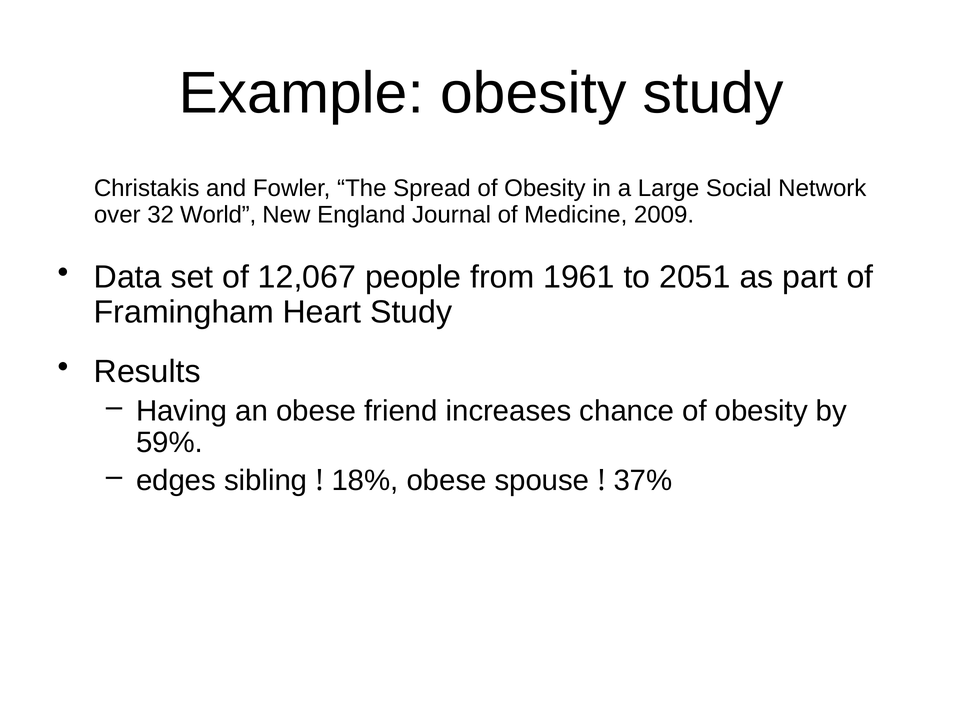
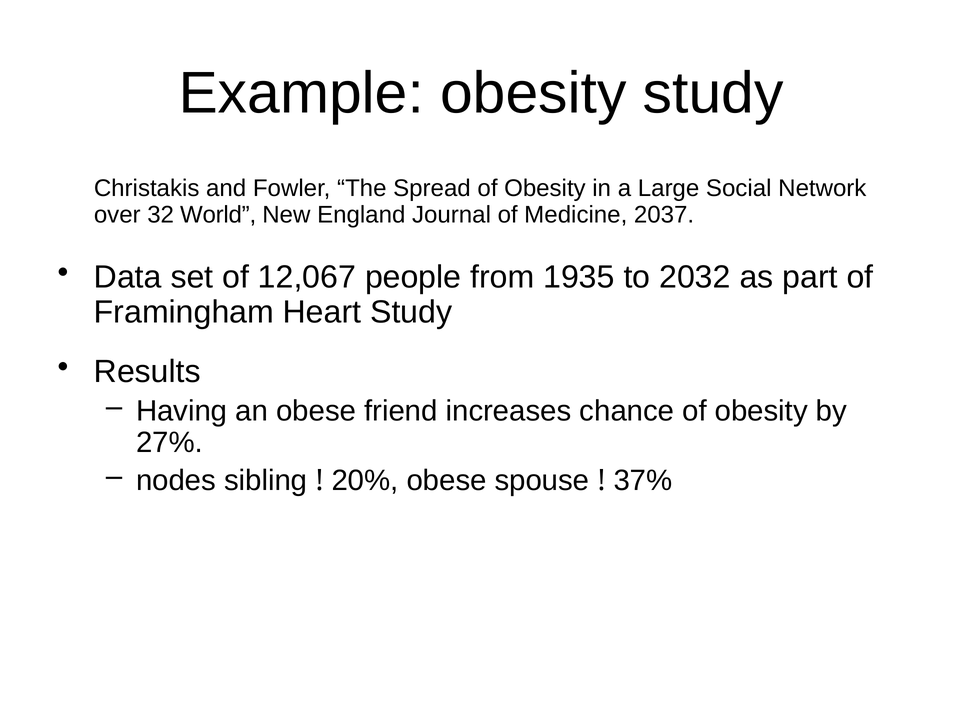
2009: 2009 -> 2037
1961: 1961 -> 1935
2051: 2051 -> 2032
59%: 59% -> 27%
edges: edges -> nodes
18%: 18% -> 20%
